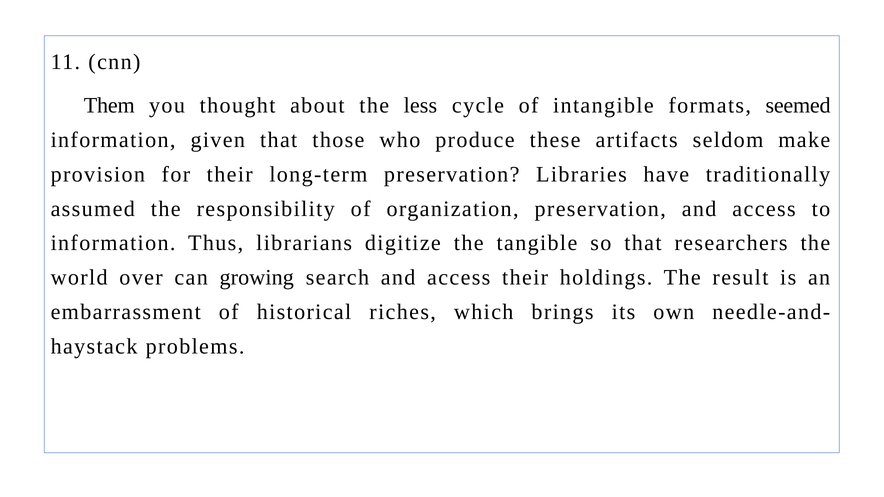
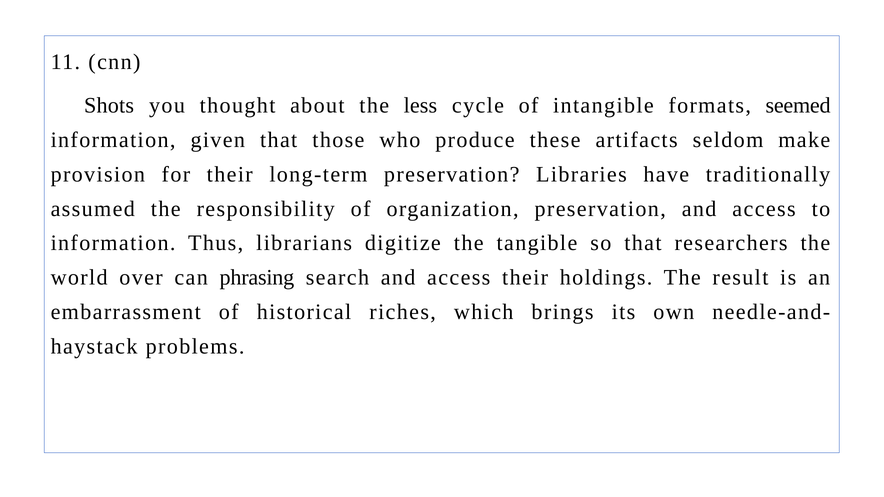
Them: Them -> Shots
growing: growing -> phrasing
